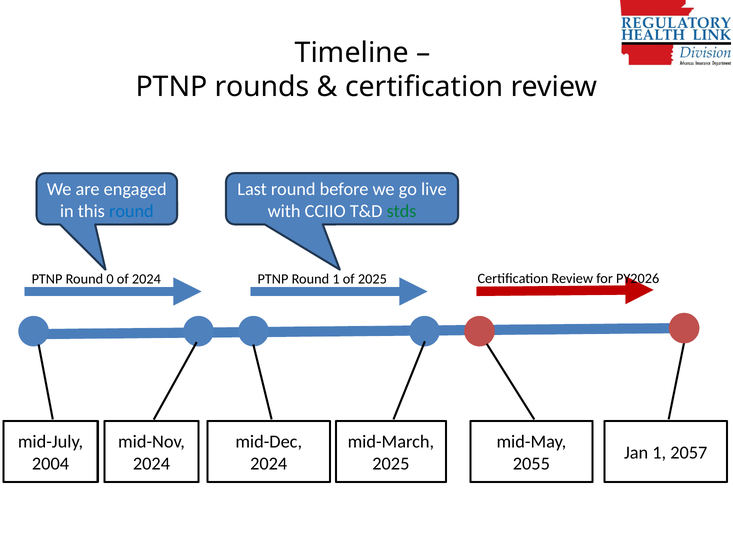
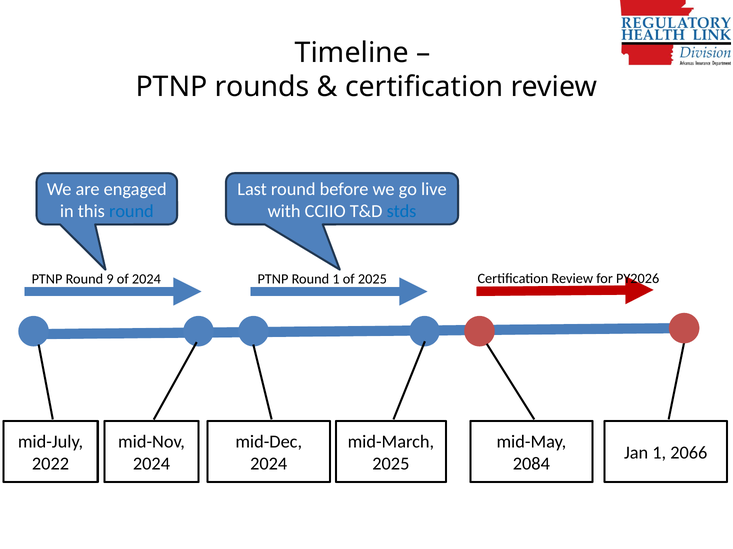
stds colour: green -> blue
0: 0 -> 9
2057: 2057 -> 2066
2004: 2004 -> 2022
2055: 2055 -> 2084
